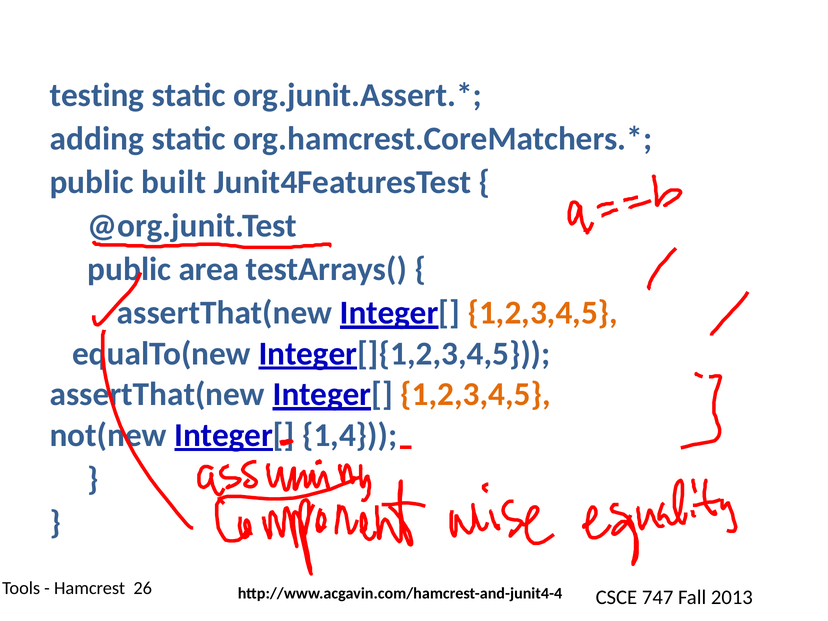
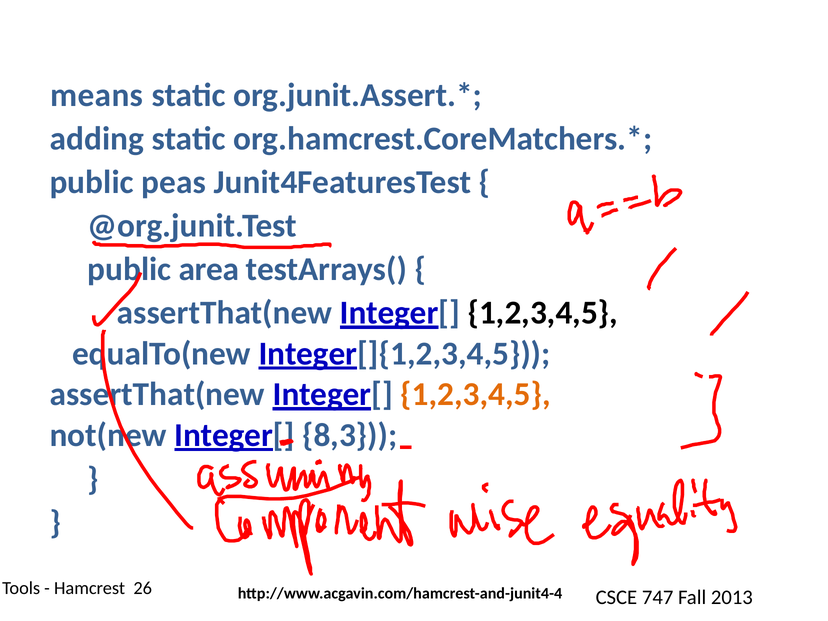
testing: testing -> means
built: built -> peas
1,2,3,4,5 at (543, 313) colour: orange -> black
1,4: 1,4 -> 8,3
